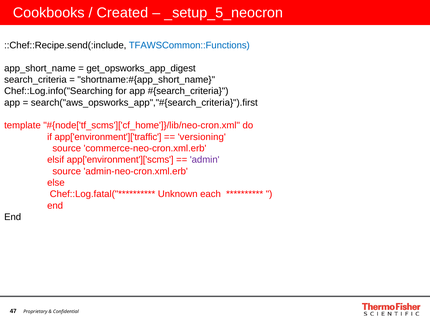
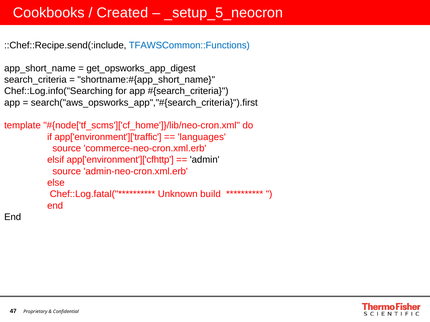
versioning: versioning -> languages
app['environment']['scms: app['environment']['scms -> app['environment']['cfhttp
admin colour: purple -> black
each: each -> build
